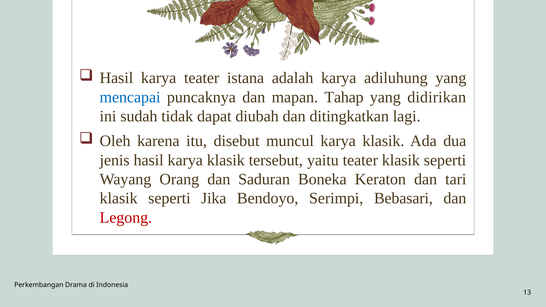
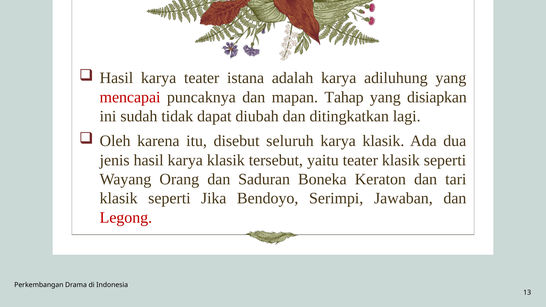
mencapai colour: blue -> red
didirikan: didirikan -> disiapkan
muncul: muncul -> seluruh
Bebasari: Bebasari -> Jawaban
